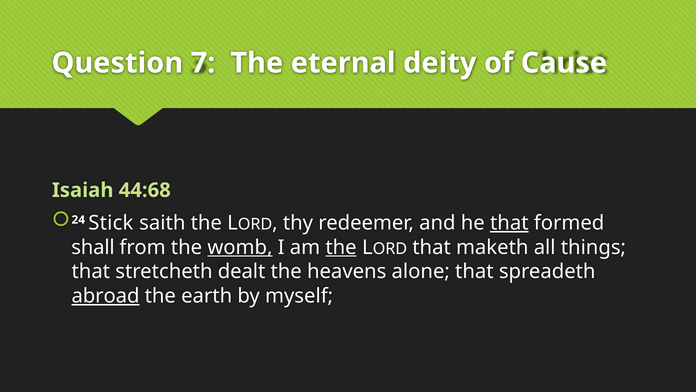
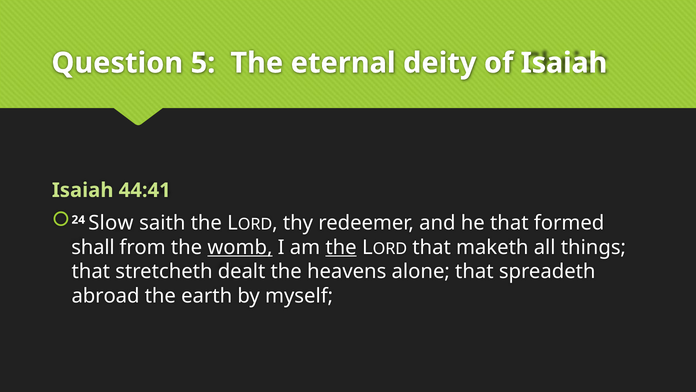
7: 7 -> 5
of Cause: Cause -> Isaiah
44:68: 44:68 -> 44:41
Stick: Stick -> Slow
that at (509, 223) underline: present -> none
abroad underline: present -> none
